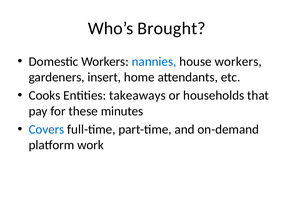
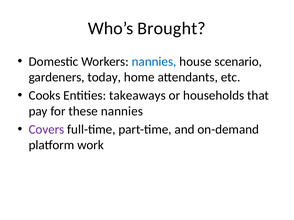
house workers: workers -> scenario
insert: insert -> today
these minutes: minutes -> nannies
Covers colour: blue -> purple
